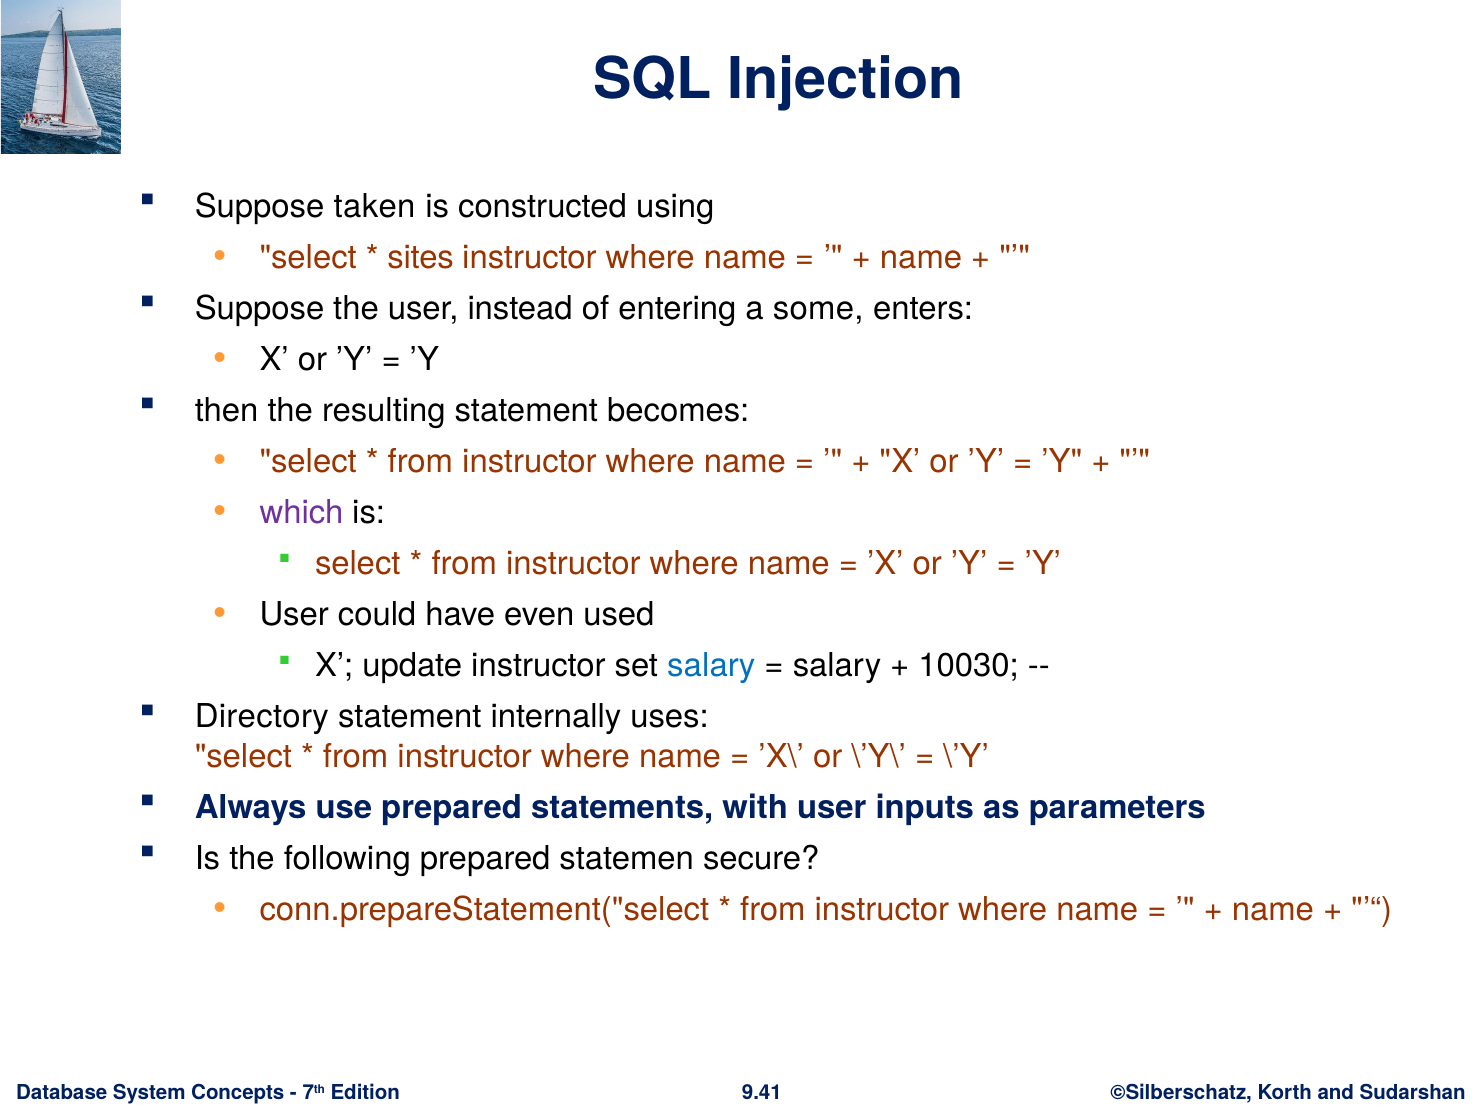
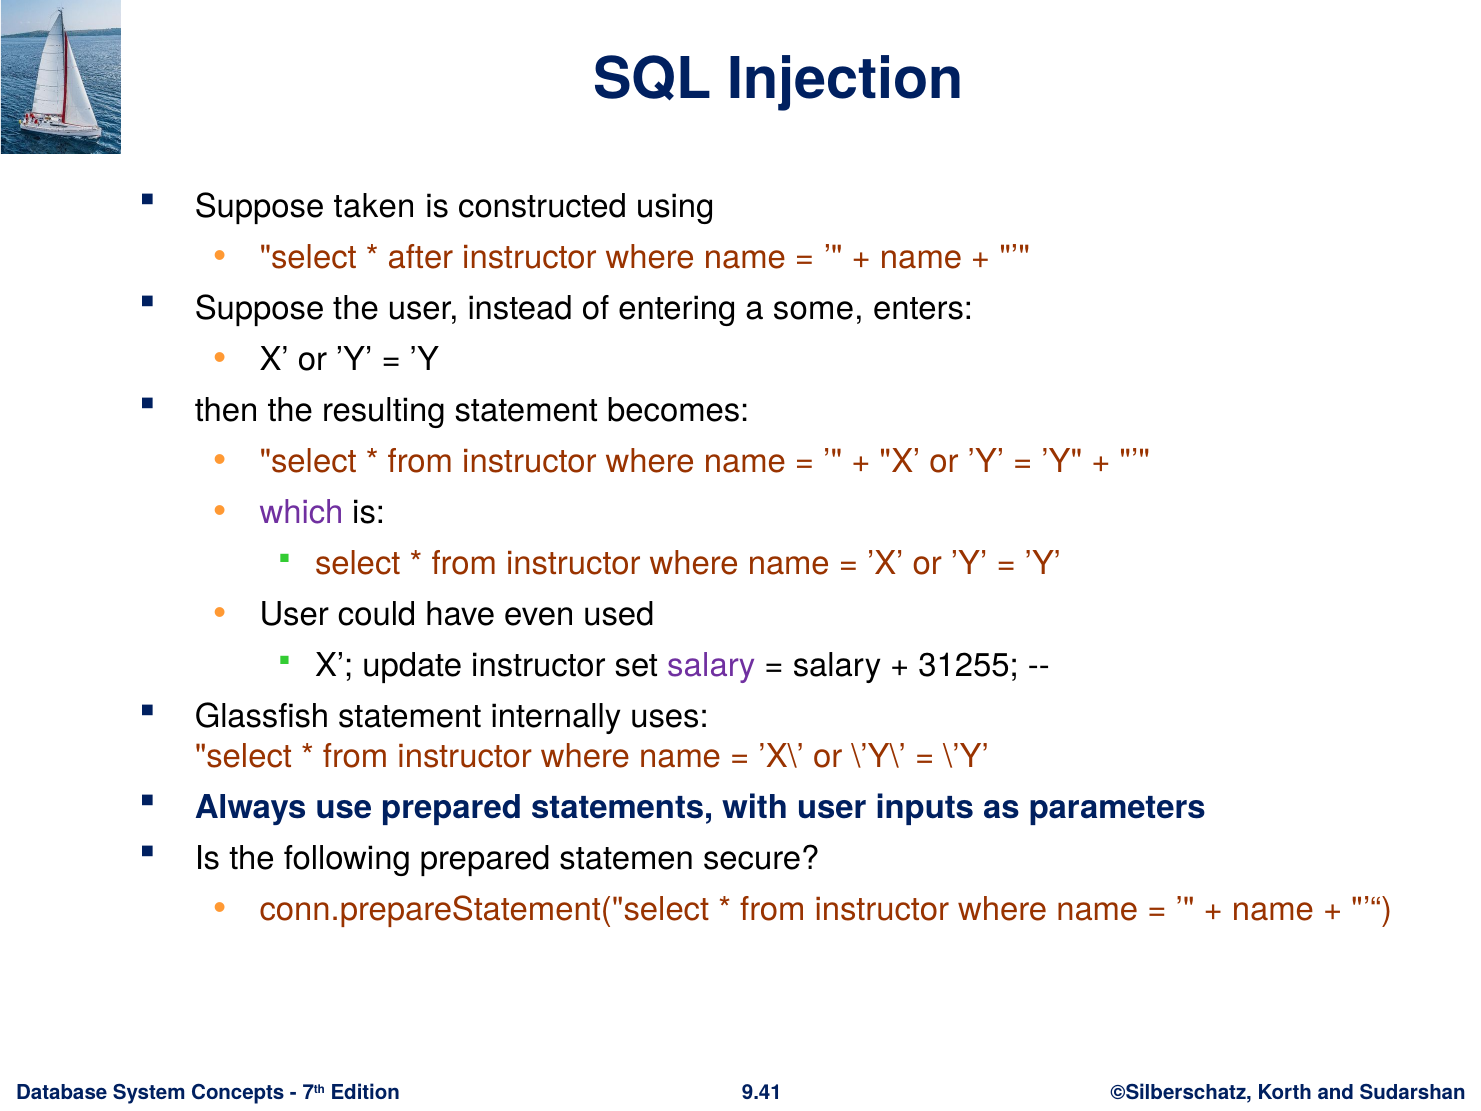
sites: sites -> after
salary at (711, 666) colour: blue -> purple
10030: 10030 -> 31255
Directory: Directory -> Glassfish
